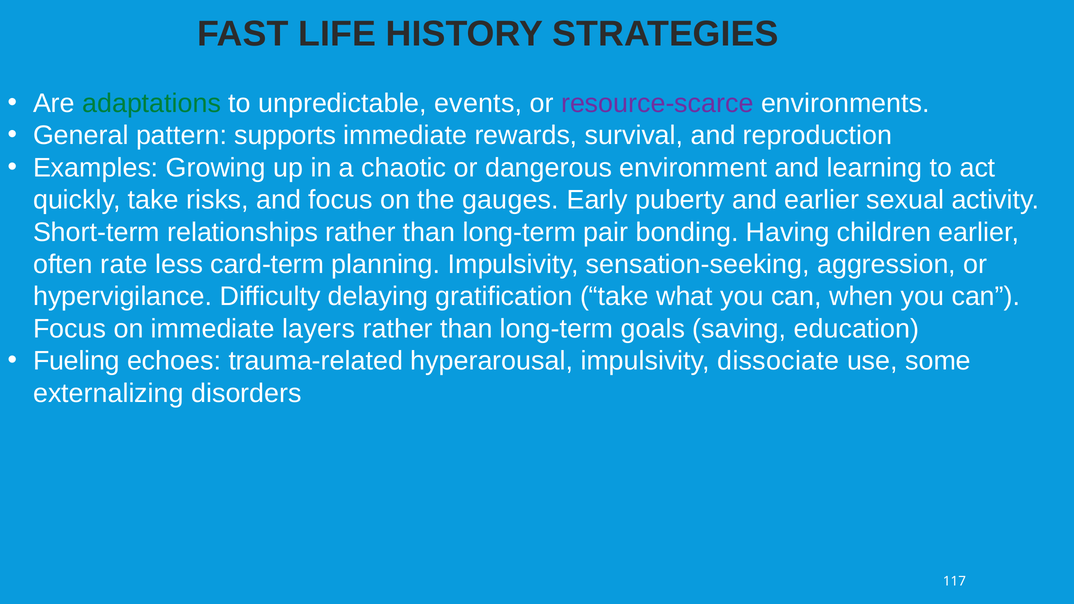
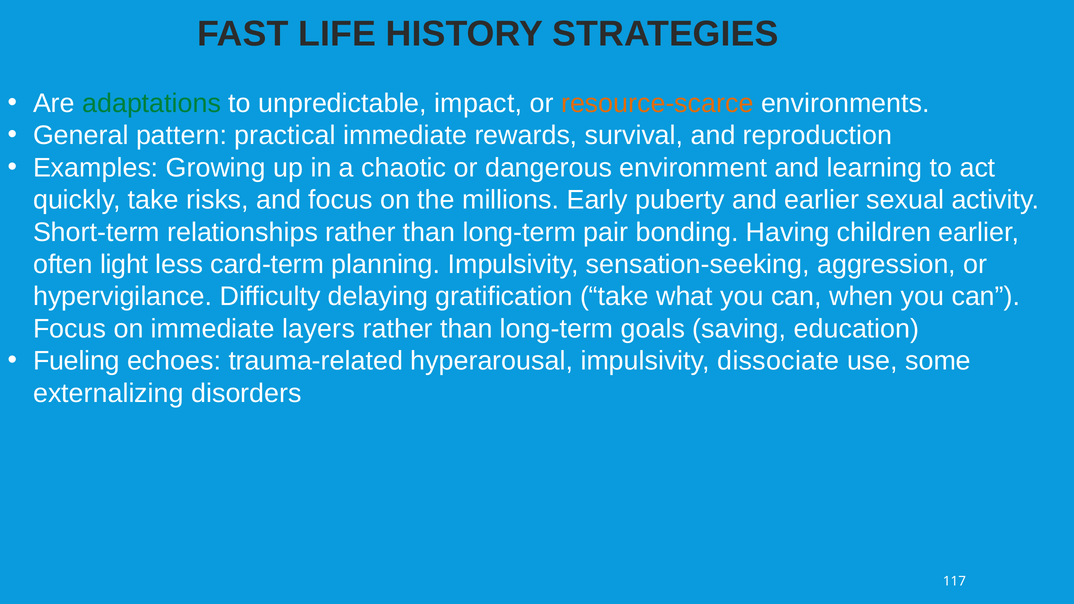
events: events -> impact
resource-scarce colour: purple -> orange
supports: supports -> practical
gauges: gauges -> millions
rate: rate -> light
